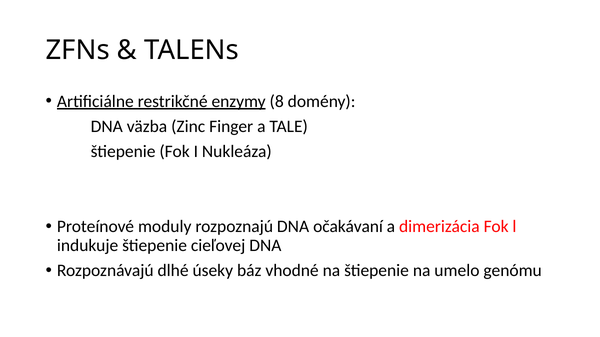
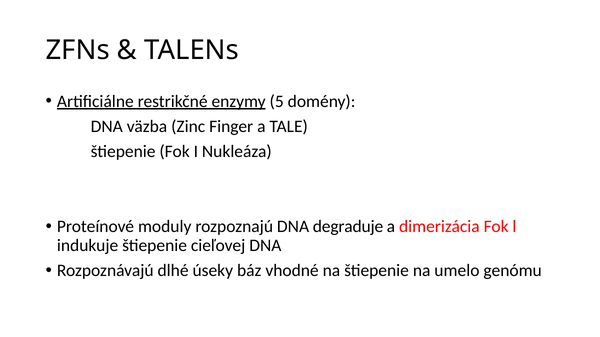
8: 8 -> 5
očakávaní: očakávaní -> degraduje
